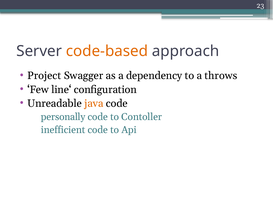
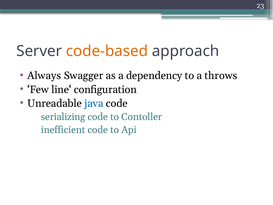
Project: Project -> Always
java colour: orange -> blue
personally: personally -> serializing
